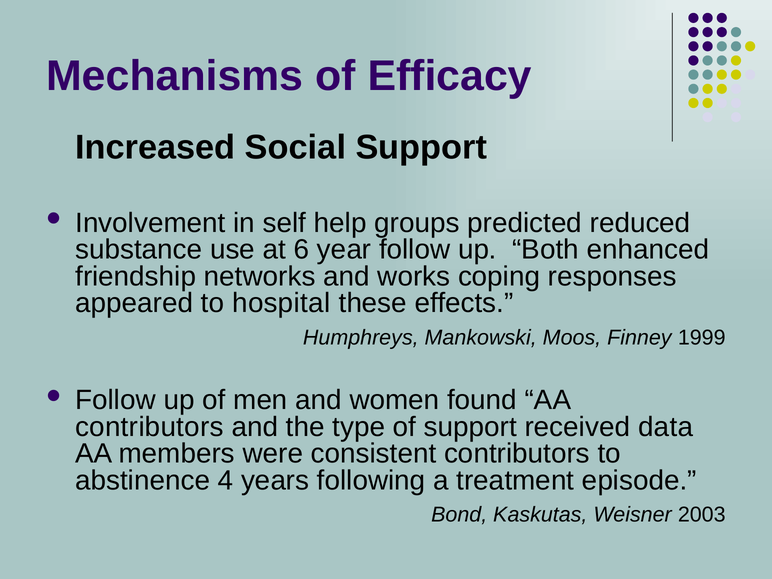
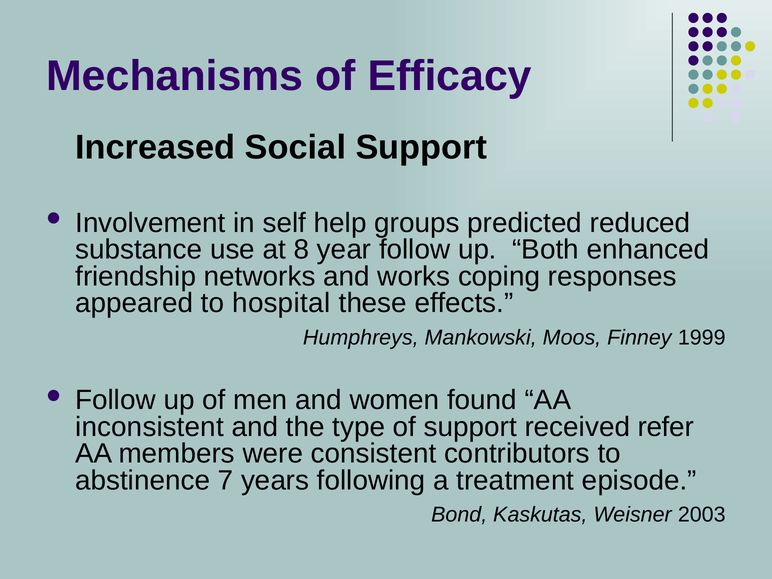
6: 6 -> 8
contributors at (149, 427): contributors -> inconsistent
data: data -> refer
4: 4 -> 7
